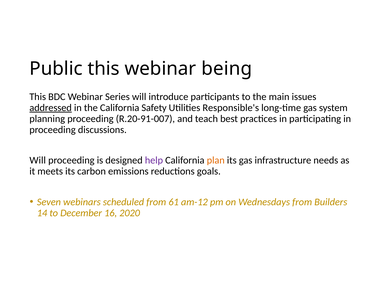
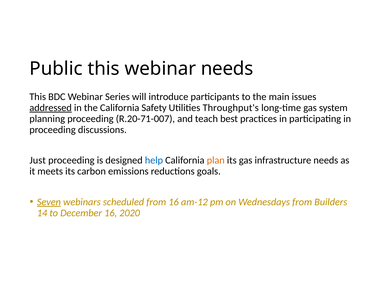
webinar being: being -> needs
Responsible's: Responsible's -> Throughput's
R.20-91-007: R.20-91-007 -> R.20-71-007
Will at (38, 160): Will -> Just
help colour: purple -> blue
Seven underline: none -> present
from 61: 61 -> 16
